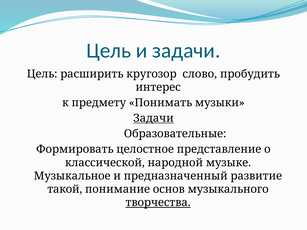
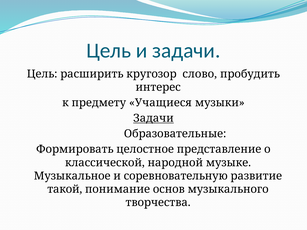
Понимать: Понимать -> Учащиеся
предназначенный: предназначенный -> соревновательную
творчества underline: present -> none
